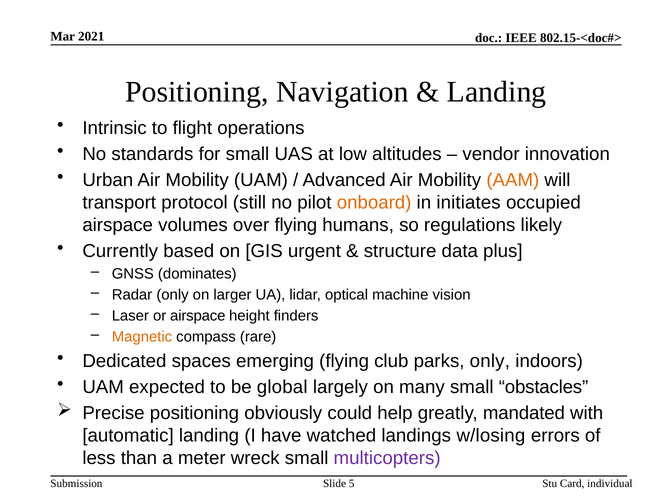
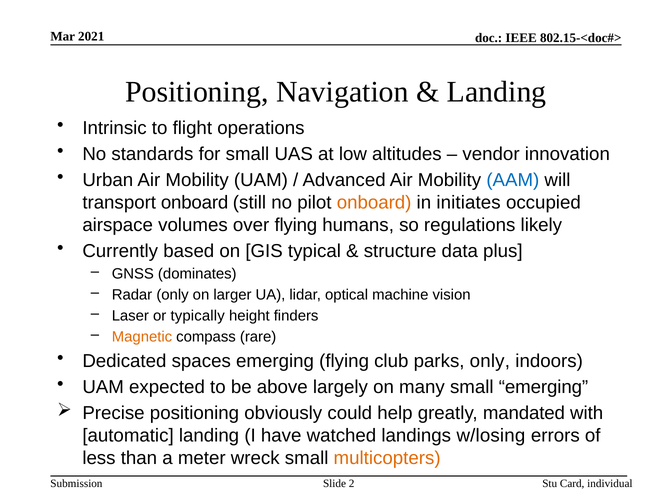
AAM colour: orange -> blue
transport protocol: protocol -> onboard
urgent: urgent -> typical
or airspace: airspace -> typically
global: global -> above
small obstacles: obstacles -> emerging
multicopters colour: purple -> orange
5: 5 -> 2
